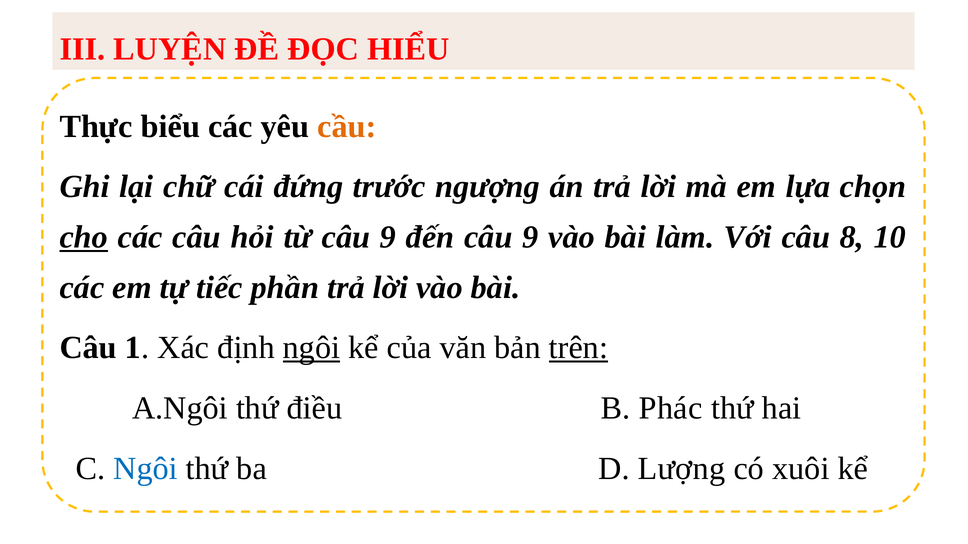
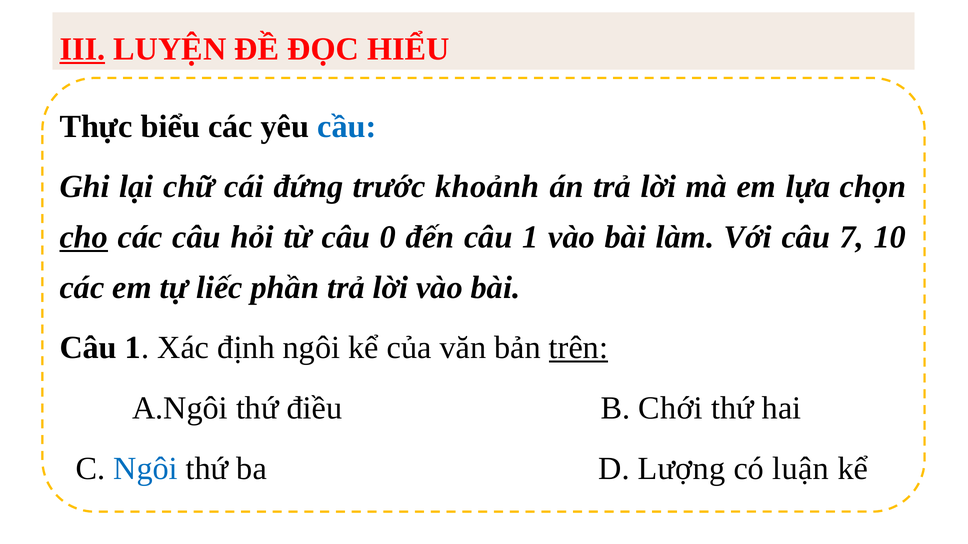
III underline: none -> present
cầu colour: orange -> blue
ngượng: ngượng -> khoảnh
từ câu 9: 9 -> 0
đến câu 9: 9 -> 1
8: 8 -> 7
tiếc: tiếc -> liếc
ngôi at (312, 348) underline: present -> none
Phác: Phác -> Chới
xuôi: xuôi -> luận
